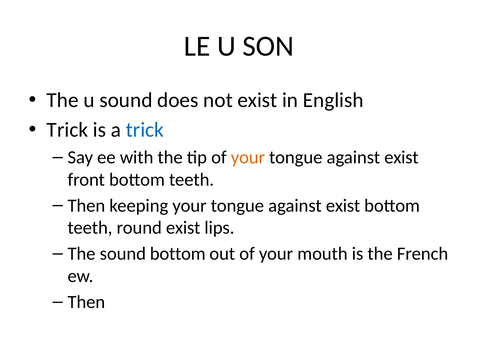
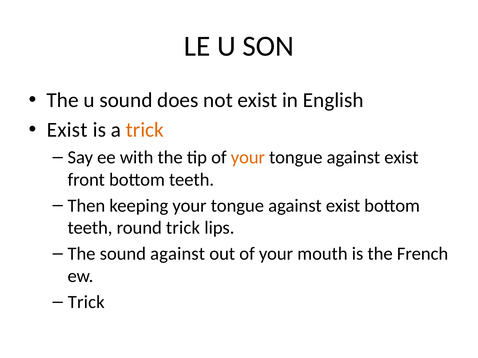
Trick at (67, 130): Trick -> Exist
trick at (145, 130) colour: blue -> orange
round exist: exist -> trick
sound bottom: bottom -> against
Then at (86, 303): Then -> Trick
